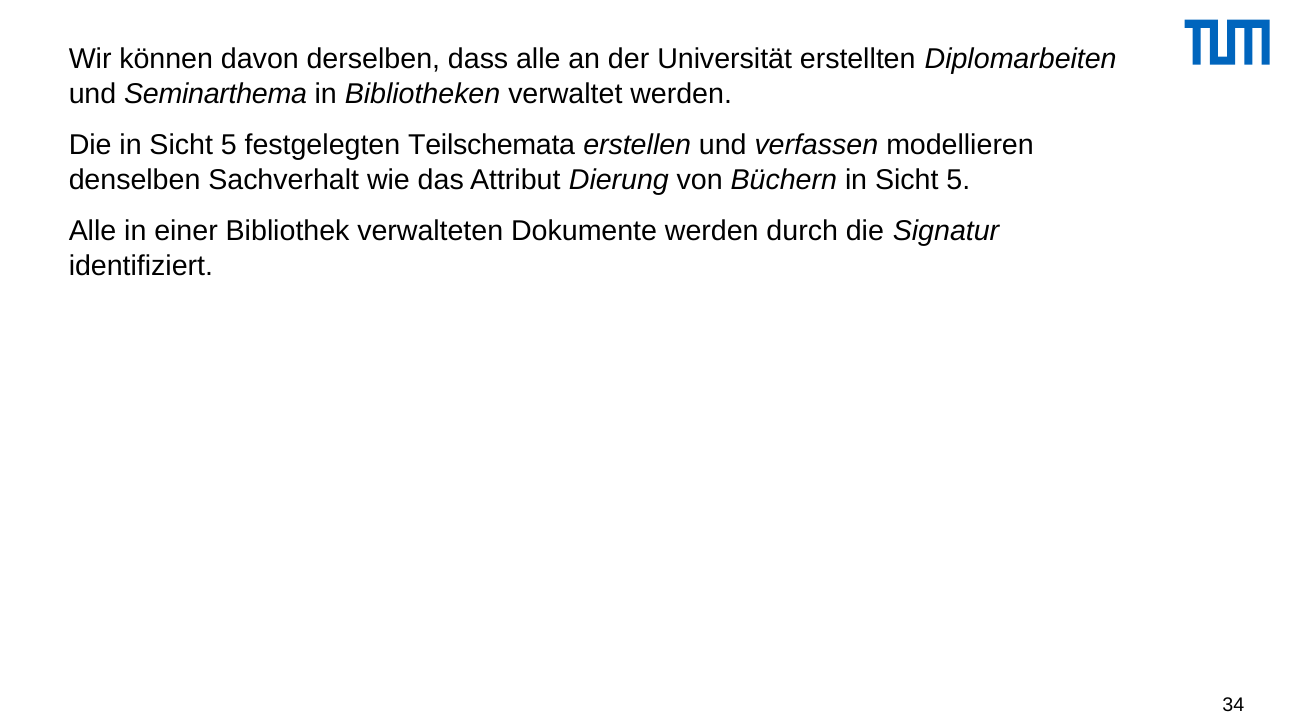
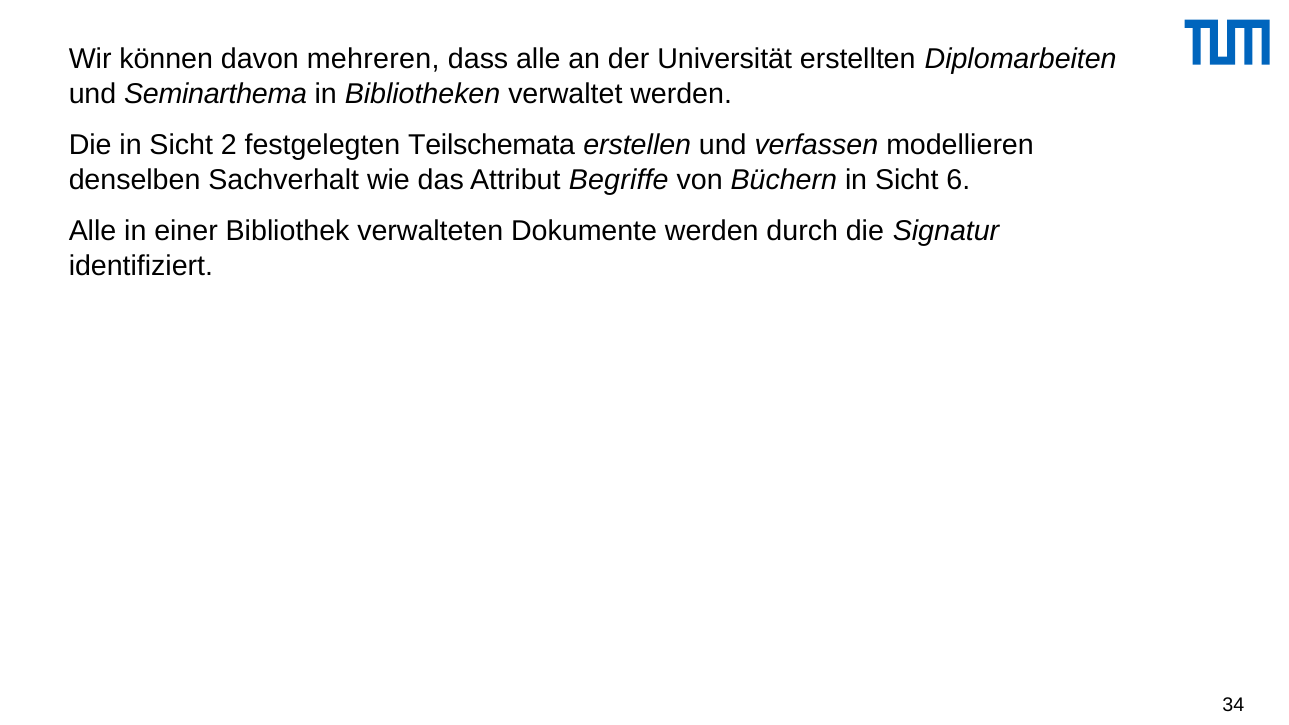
derselben: derselben -> mehreren
Die in Sicht 5: 5 -> 2
Dierung: Dierung -> Begriffe
Büchern in Sicht 5: 5 -> 6
